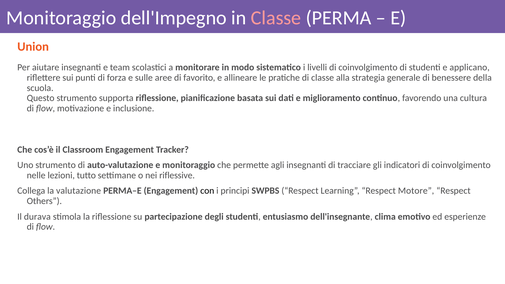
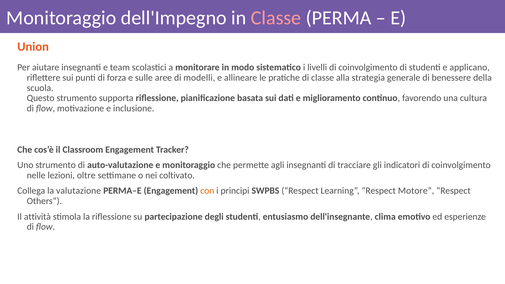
favorito: favorito -> modelli
tutto: tutto -> oltre
riflessive: riflessive -> coltivato
con colour: black -> orange
durava: durava -> attività
